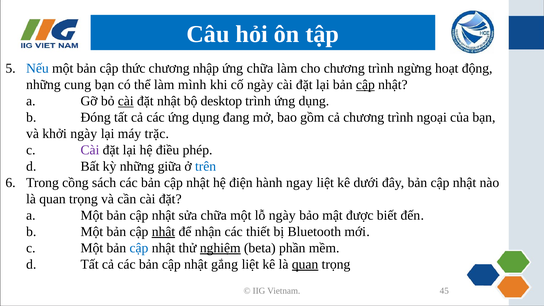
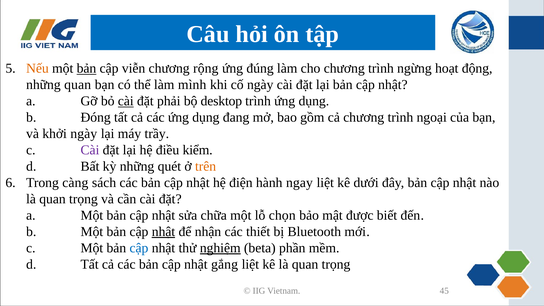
Nếu colour: blue -> orange
bản at (86, 68) underline: none -> present
thức: thức -> viễn
nhập: nhập -> rộng
ứng chữa: chữa -> đúng
những cung: cung -> quan
cập at (365, 85) underline: present -> none
đặt nhật: nhật -> phải
trặc: trặc -> trầy
phép: phép -> kiểm
giữa: giữa -> quét
trên colour: blue -> orange
cồng: cồng -> càng
lỗ ngày: ngày -> chọn
quan at (305, 264) underline: present -> none
